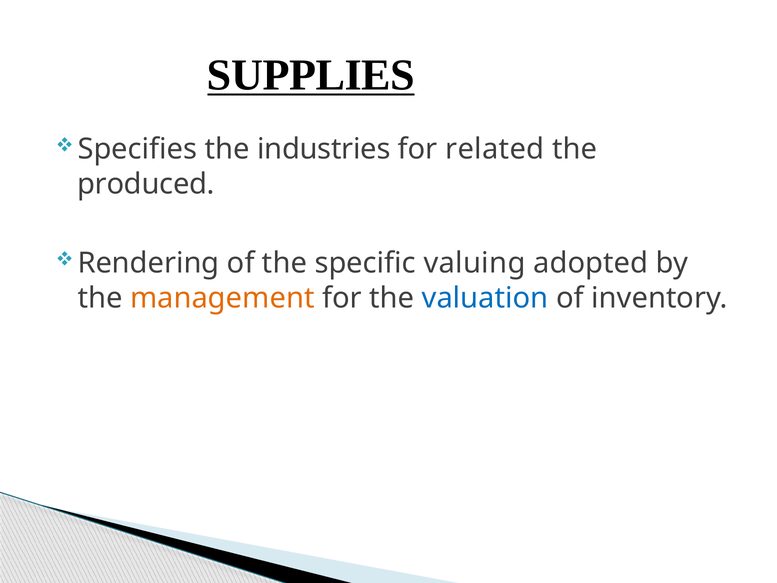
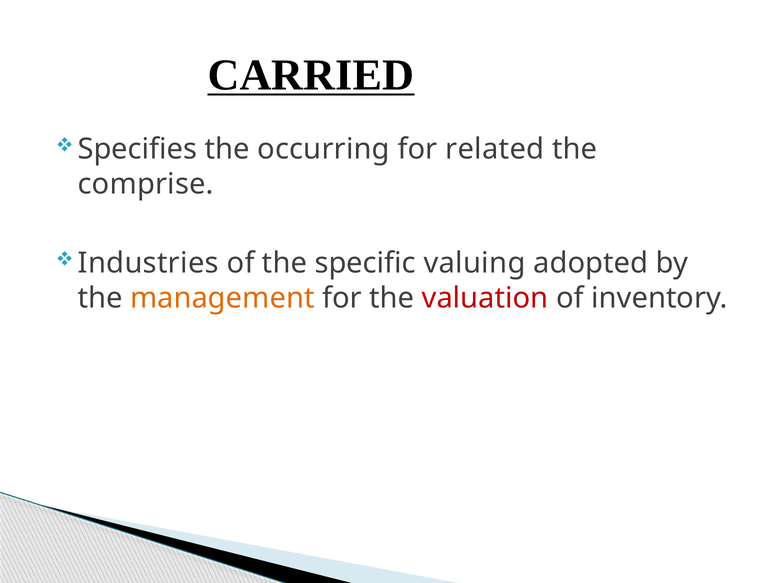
SUPPLIES: SUPPLIES -> CARRIED
industries: industries -> occurring
produced: produced -> comprise
Rendering: Rendering -> Industries
valuation colour: blue -> red
